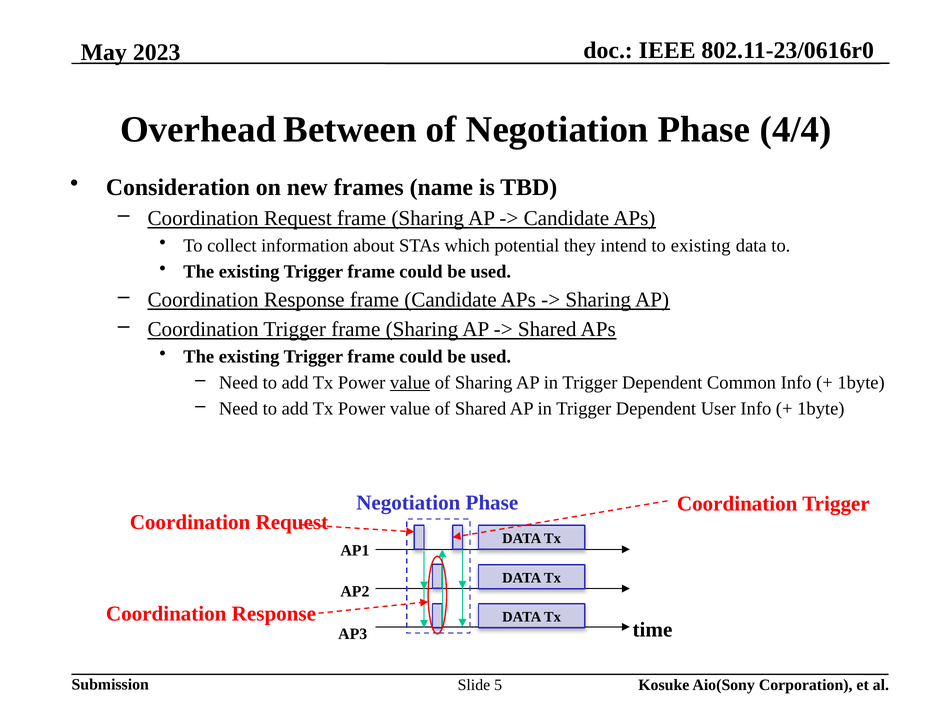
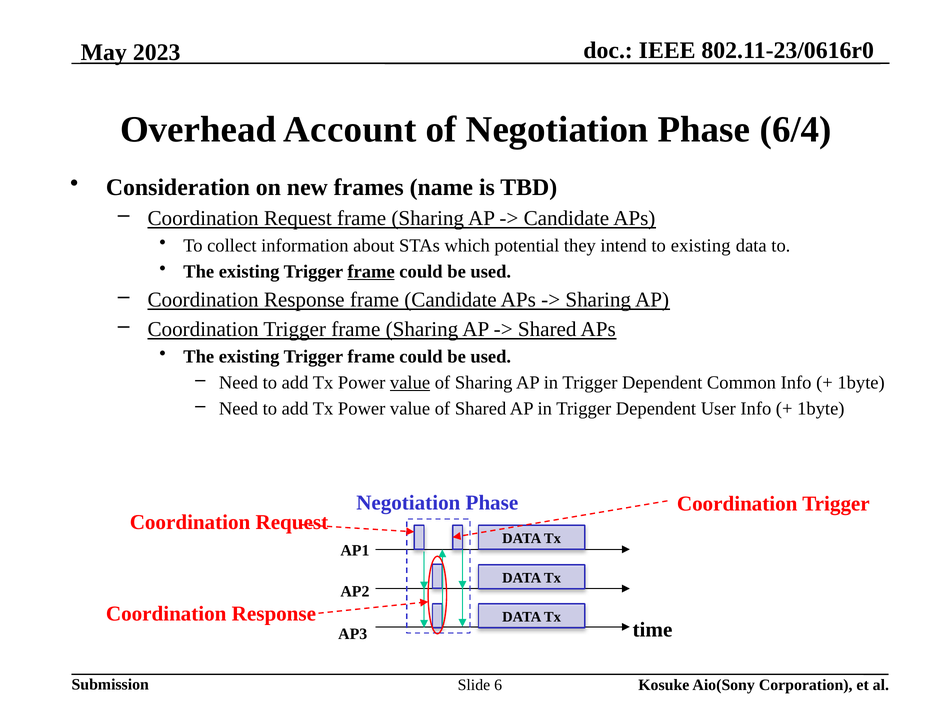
Between: Between -> Account
4/4: 4/4 -> 6/4
frame at (371, 272) underline: none -> present
5: 5 -> 6
